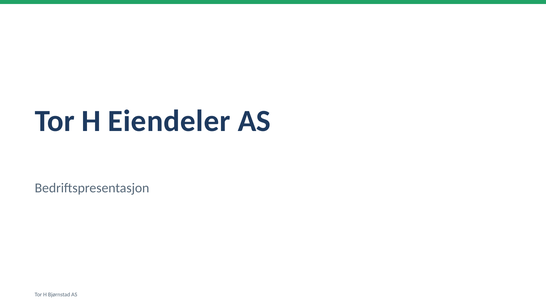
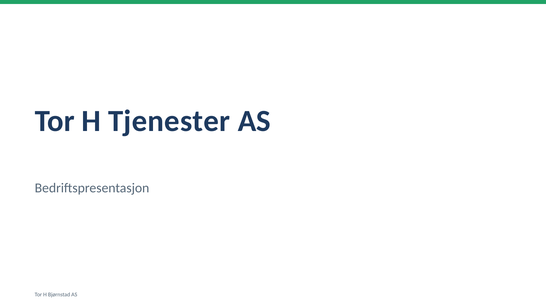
Eiendeler: Eiendeler -> Tjenester
